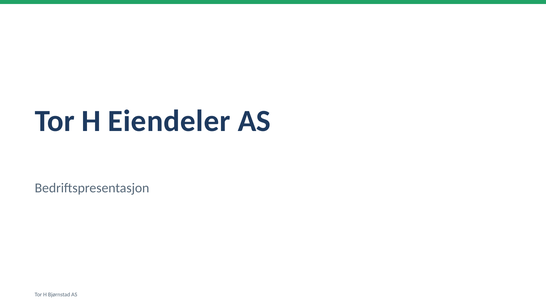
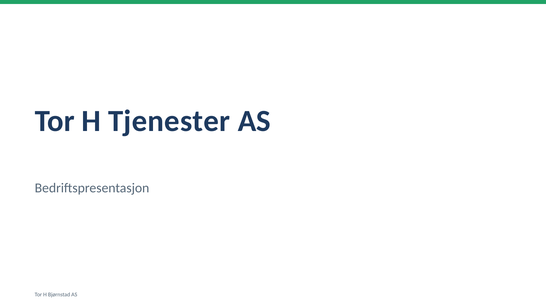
Eiendeler: Eiendeler -> Tjenester
